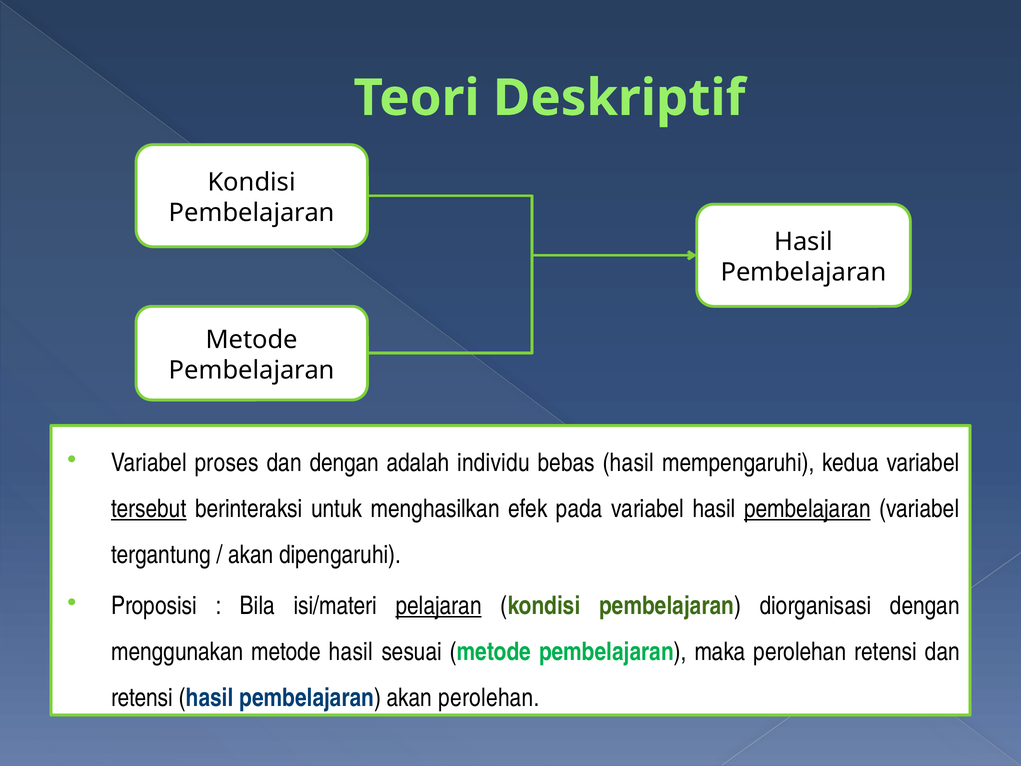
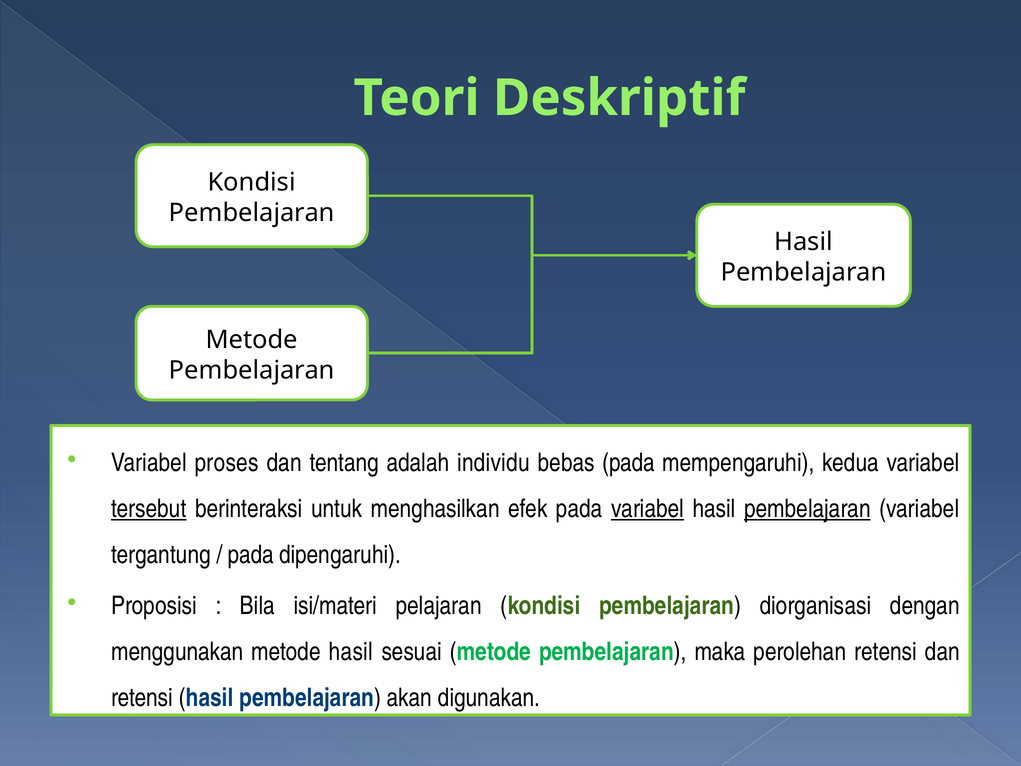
dan dengan: dengan -> tentang
bebas hasil: hasil -> pada
variabel at (648, 509) underline: none -> present
akan at (251, 555): akan -> pada
pelajaran underline: present -> none
akan perolehan: perolehan -> digunakan
